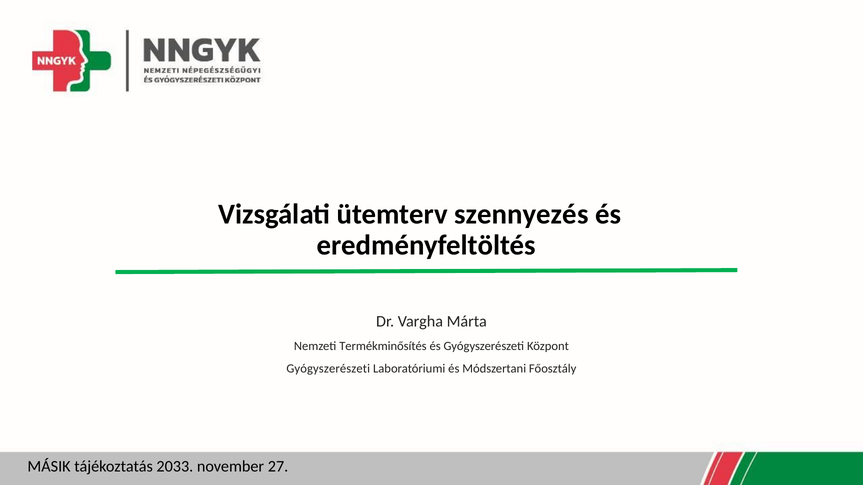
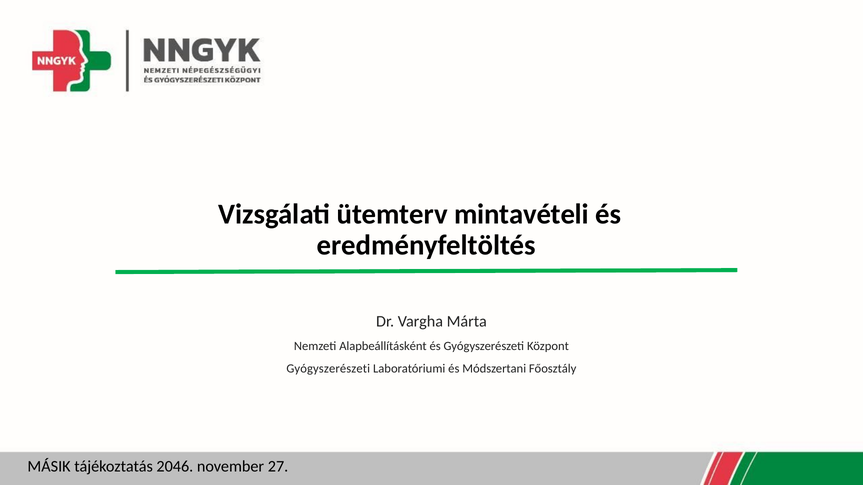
szennyezés: szennyezés -> mintavételi
Termékminősítés: Termékminősítés -> Alapbeállításként
2033: 2033 -> 2046
